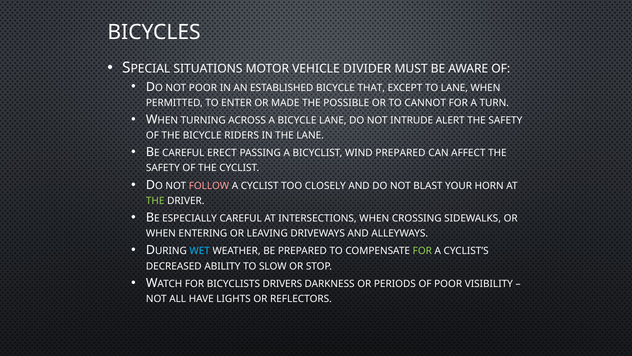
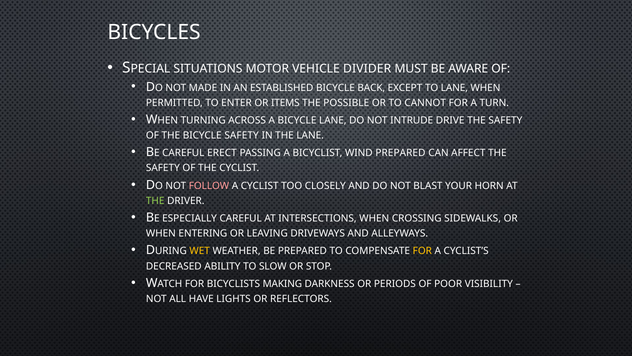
NOT POOR: POOR -> MADE
THAT: THAT -> BACK
MADE: MADE -> ITEMS
ALERT: ALERT -> DRIVE
BICYCLE RIDERS: RIDERS -> SAFETY
WET colour: light blue -> yellow
FOR at (422, 251) colour: light green -> yellow
DRIVERS: DRIVERS -> MAKING
